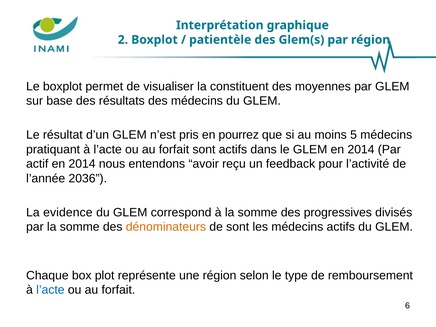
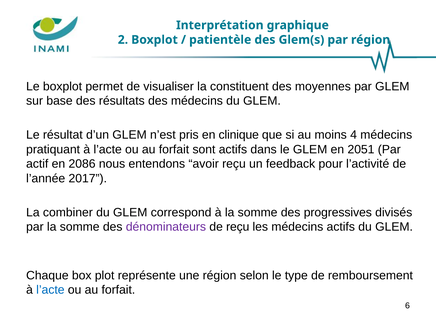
pourrez: pourrez -> clinique
5: 5 -> 4
GLEM en 2014: 2014 -> 2051
actif en 2014: 2014 -> 2086
2036: 2036 -> 2017
evidence: evidence -> combiner
dénominateurs colour: orange -> purple
de sont: sont -> reçu
